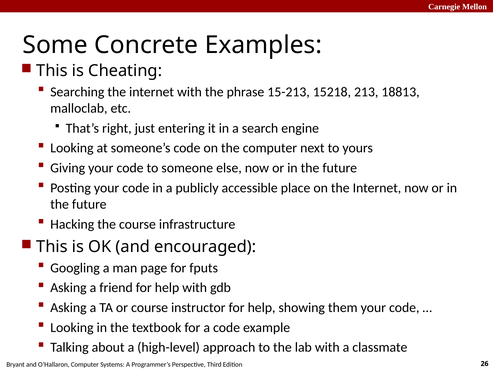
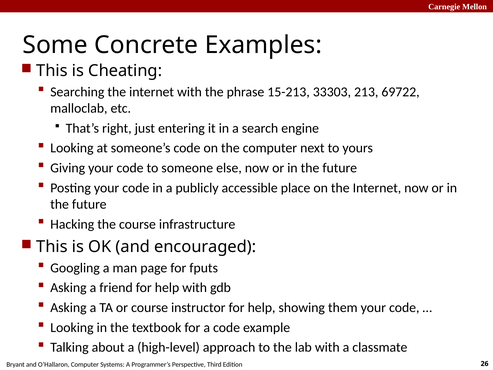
15218: 15218 -> 33303
18813: 18813 -> 69722
